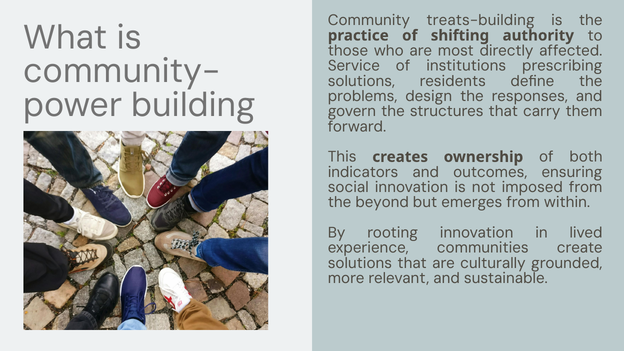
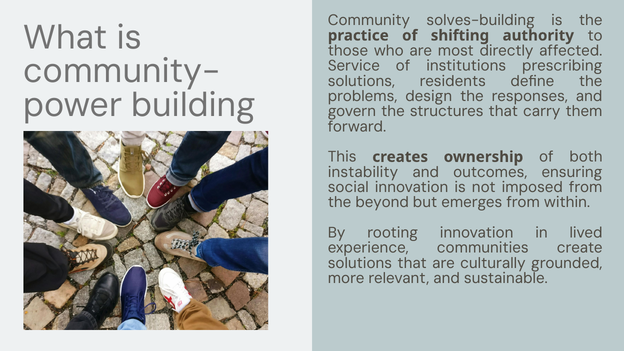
treats-building: treats-building -> solves-building
indicators: indicators -> instability
